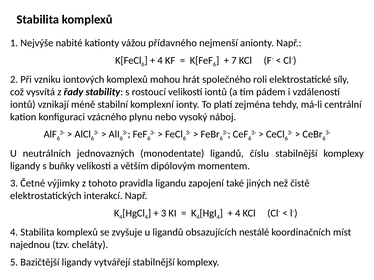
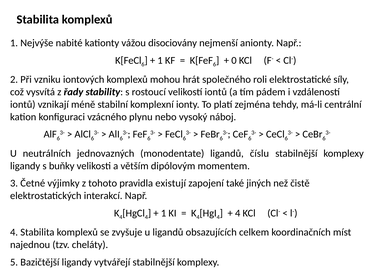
přídavného: přídavného -> disociovány
4 at (160, 61): 4 -> 1
7: 7 -> 0
ligandu: ligandu -> existují
3 at (164, 214): 3 -> 1
nestálé: nestálé -> celkem
